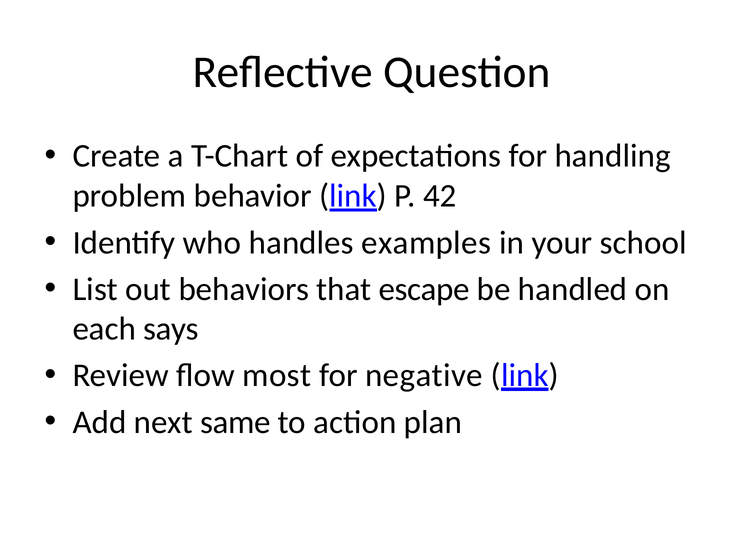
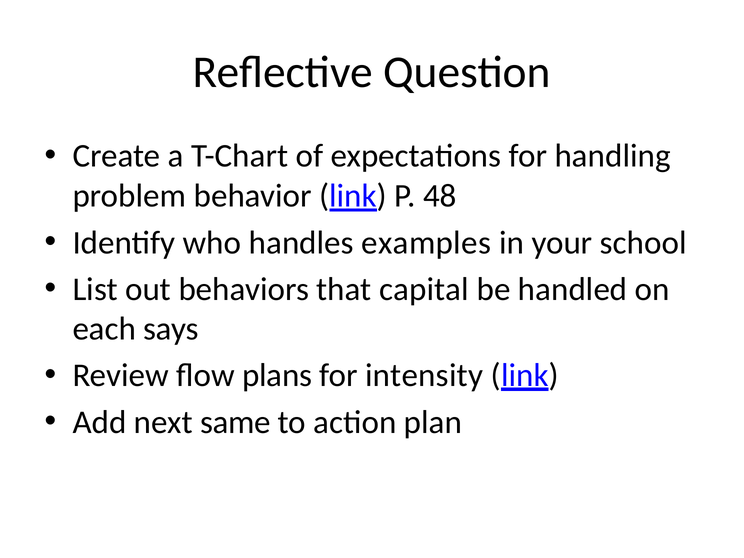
42: 42 -> 48
escape: escape -> capital
most: most -> plans
negative: negative -> intensity
